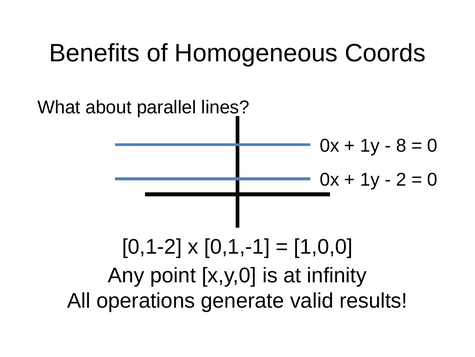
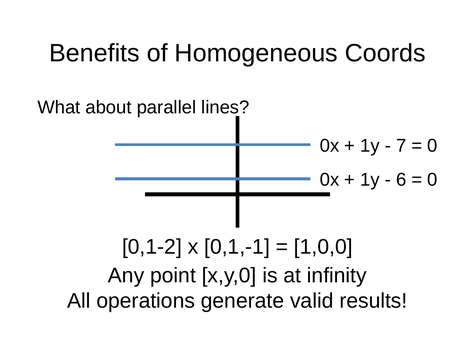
8: 8 -> 7
2: 2 -> 6
